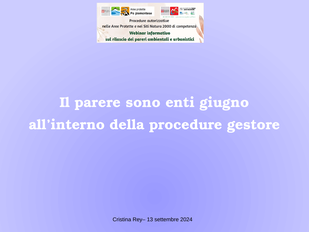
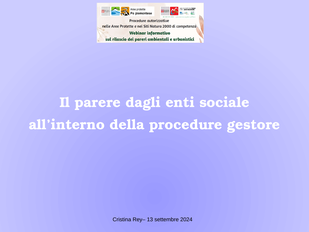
sono: sono -> dagli
giugno: giugno -> sociale
